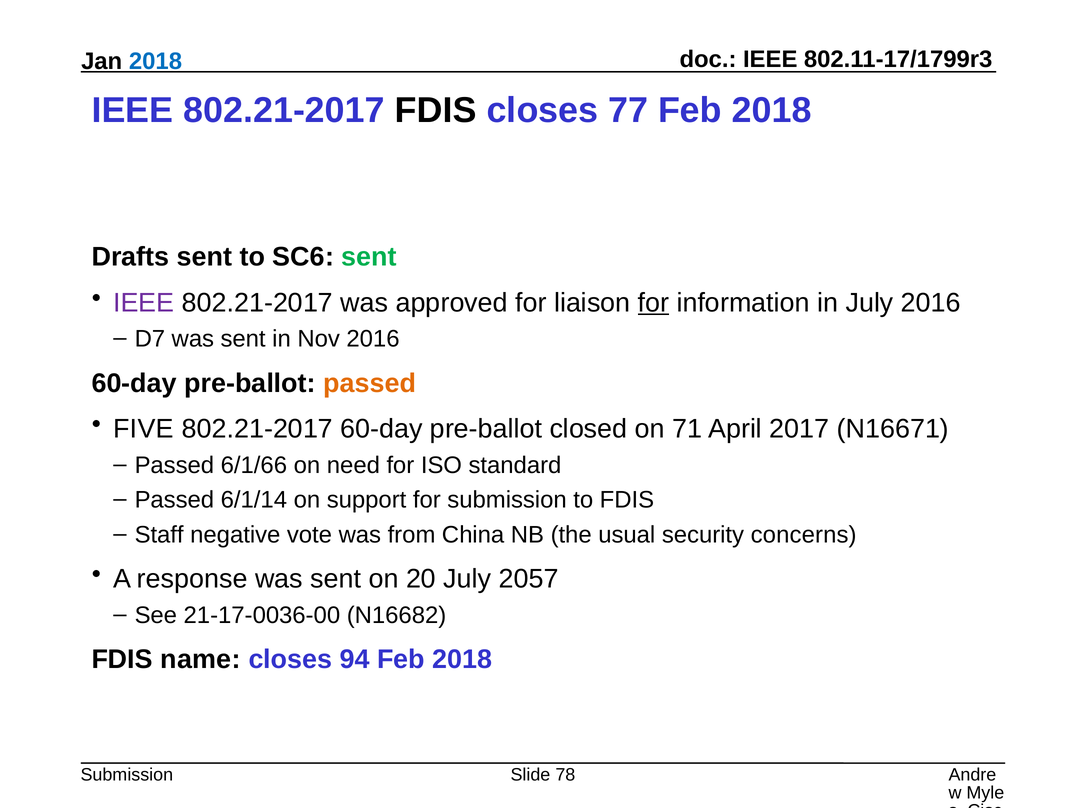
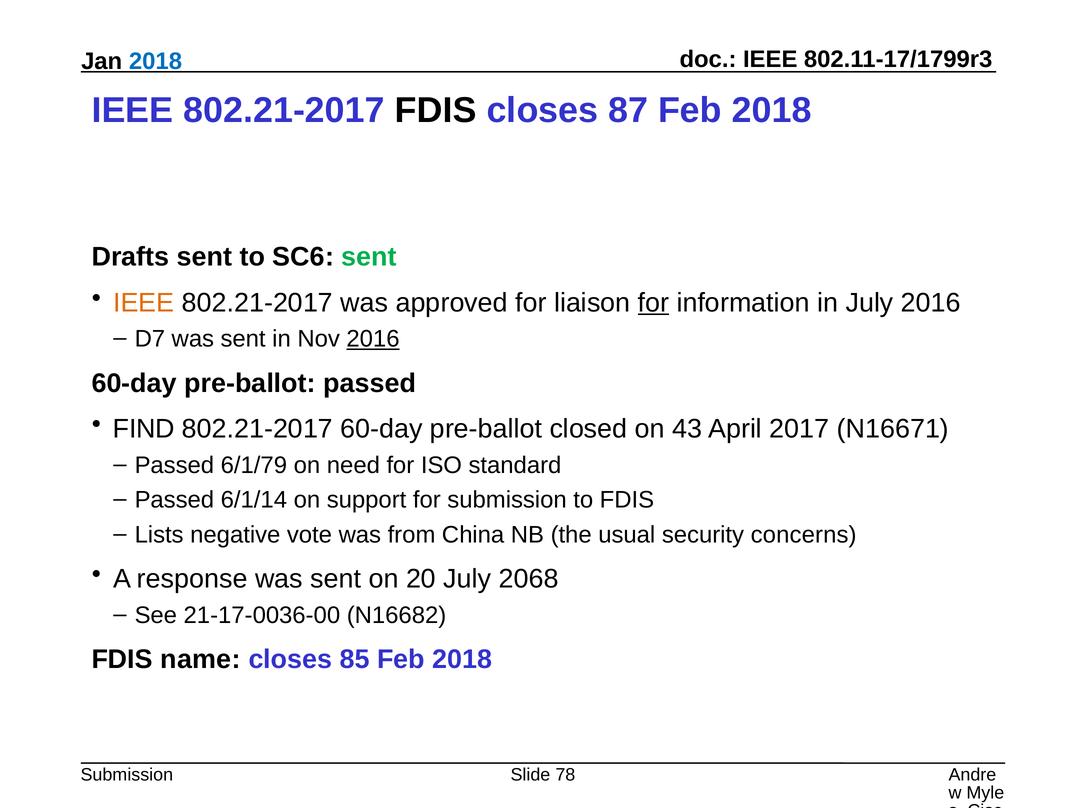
77: 77 -> 87
IEEE at (144, 303) colour: purple -> orange
2016 at (373, 339) underline: none -> present
passed at (370, 383) colour: orange -> black
FIVE: FIVE -> FIND
71: 71 -> 43
6/1/66: 6/1/66 -> 6/1/79
Staff: Staff -> Lists
2057: 2057 -> 2068
94: 94 -> 85
